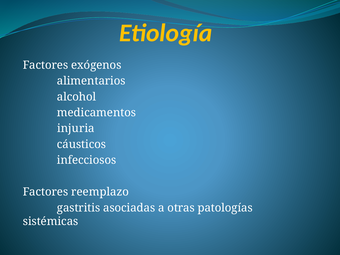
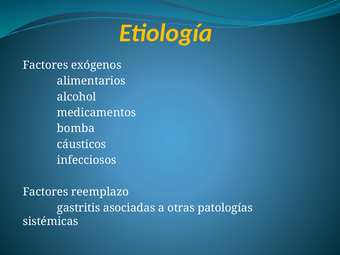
injuria: injuria -> bomba
